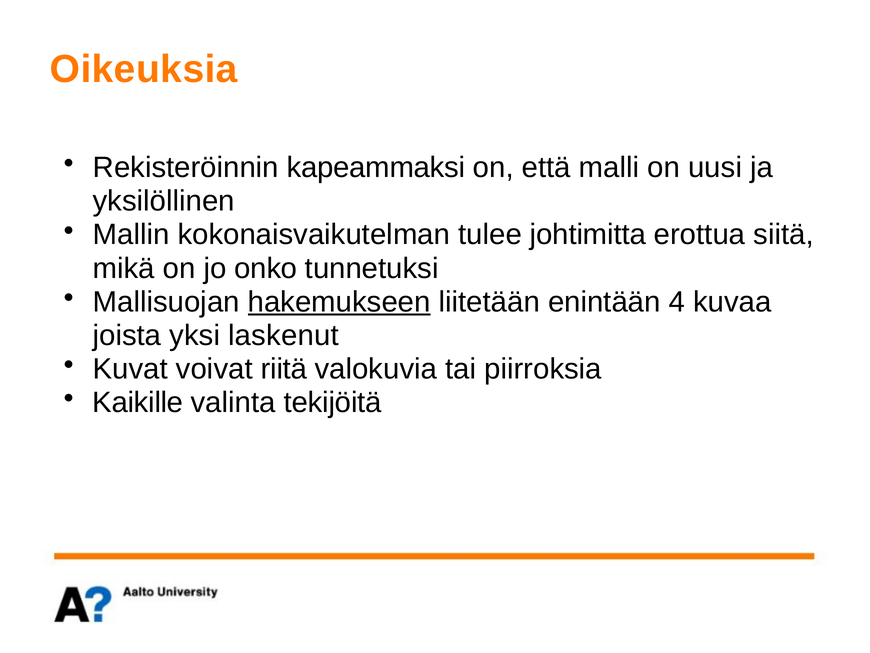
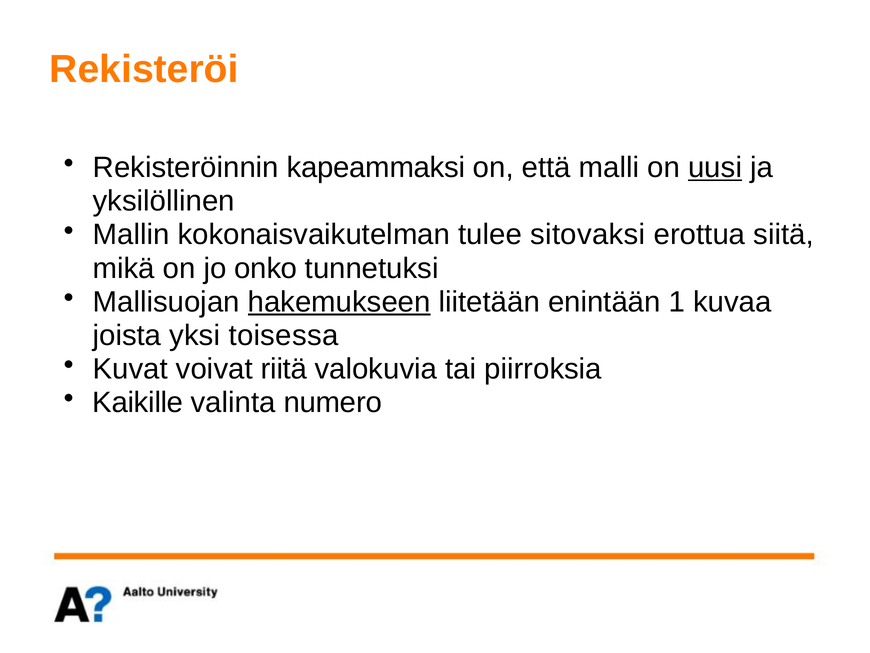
Oikeuksia: Oikeuksia -> Rekisteröi
uusi underline: none -> present
johtimitta: johtimitta -> sitovaksi
4: 4 -> 1
laskenut: laskenut -> toisessa
tekijöitä: tekijöitä -> numero
